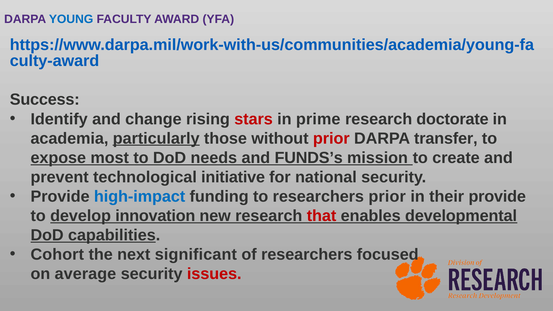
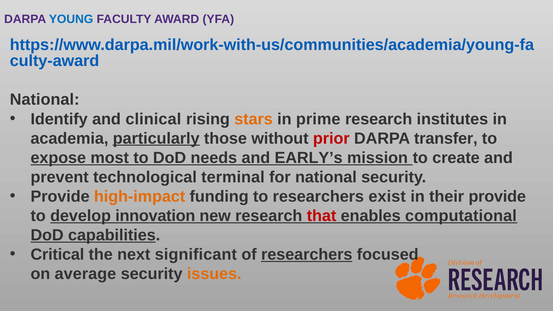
Success at (45, 100): Success -> National
change: change -> clinical
stars colour: red -> orange
doctorate: doctorate -> institutes
FUNDS’s: FUNDS’s -> EARLY’s
initiative: initiative -> terminal
high-impact colour: blue -> orange
researchers prior: prior -> exist
developmental: developmental -> computational
Cohort: Cohort -> Critical
researchers at (307, 255) underline: none -> present
issues colour: red -> orange
